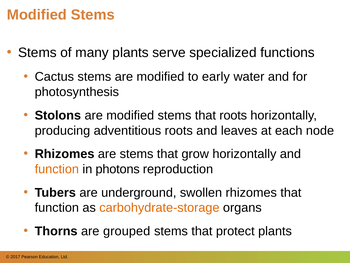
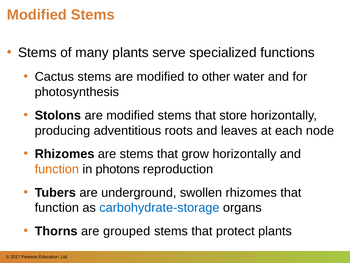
early: early -> other
that roots: roots -> store
carbohydrate-storage colour: orange -> blue
